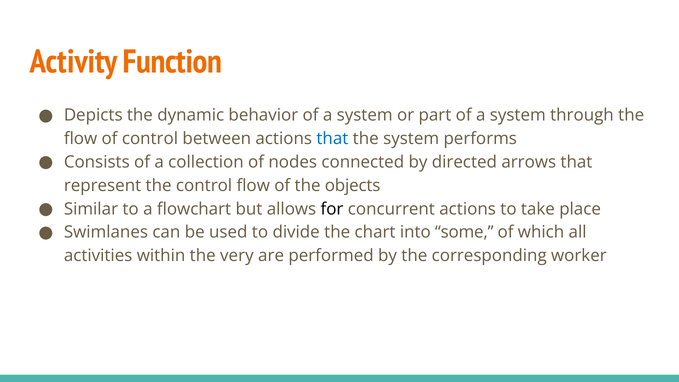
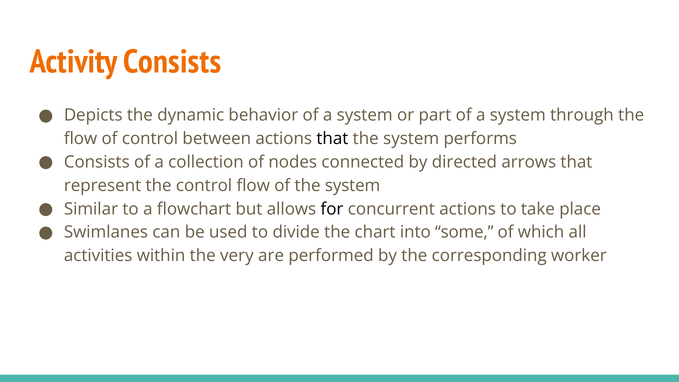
Activity Function: Function -> Consists
that at (332, 139) colour: blue -> black
of the objects: objects -> system
